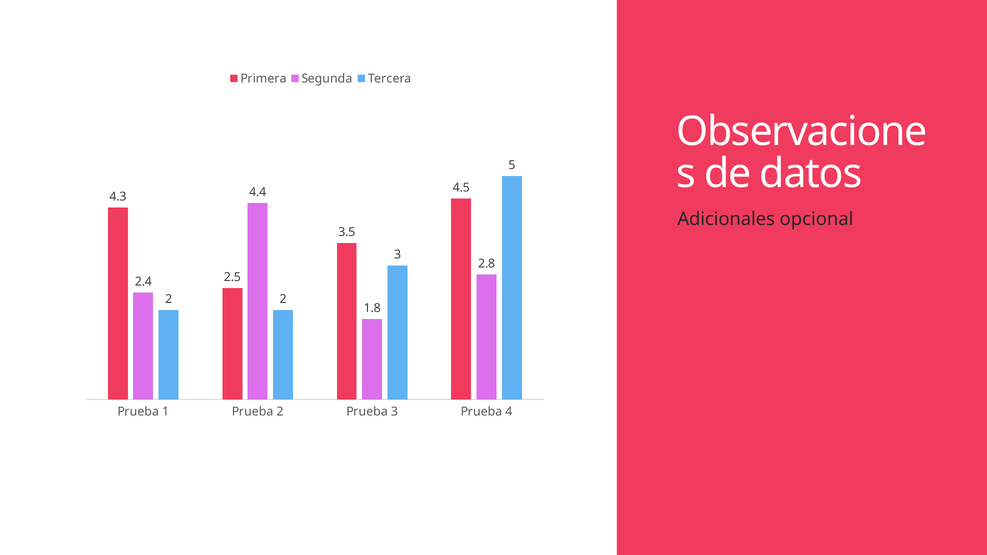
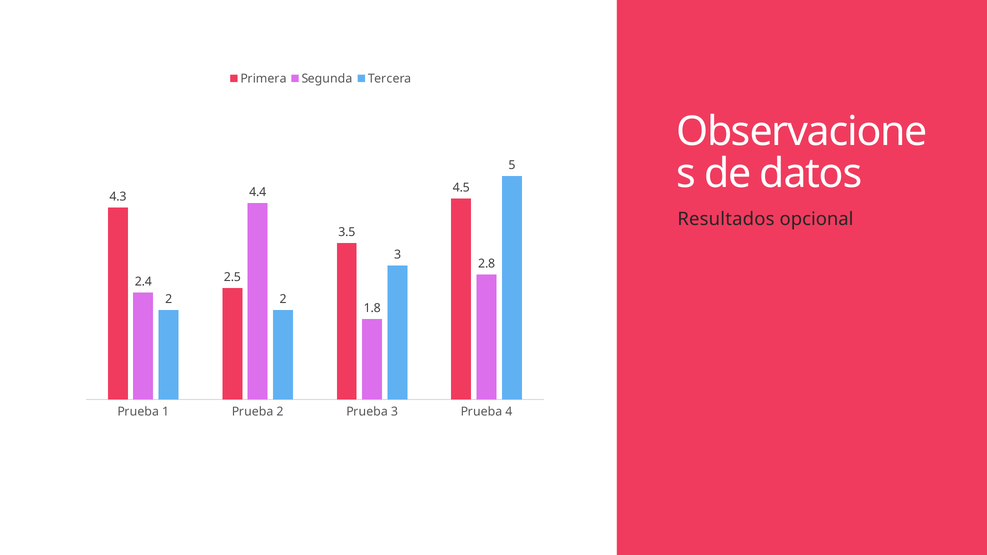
Adicionales: Adicionales -> Resultados
